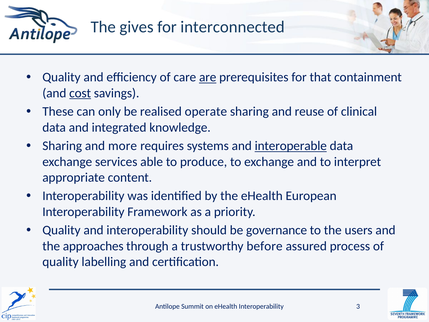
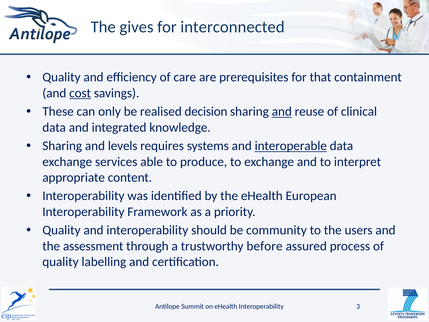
are underline: present -> none
operate: operate -> decision
and at (282, 112) underline: none -> present
more: more -> levels
governance: governance -> community
approaches: approaches -> assessment
